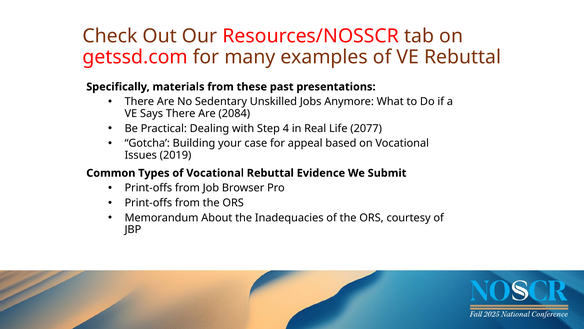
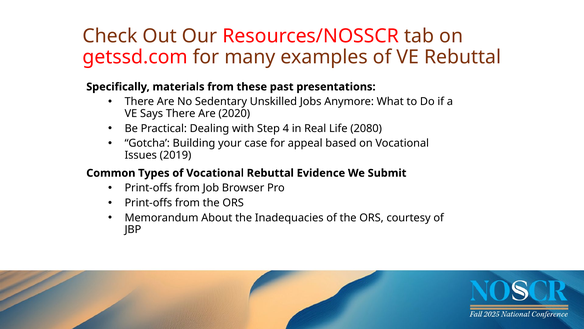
2084: 2084 -> 2020
2077: 2077 -> 2080
